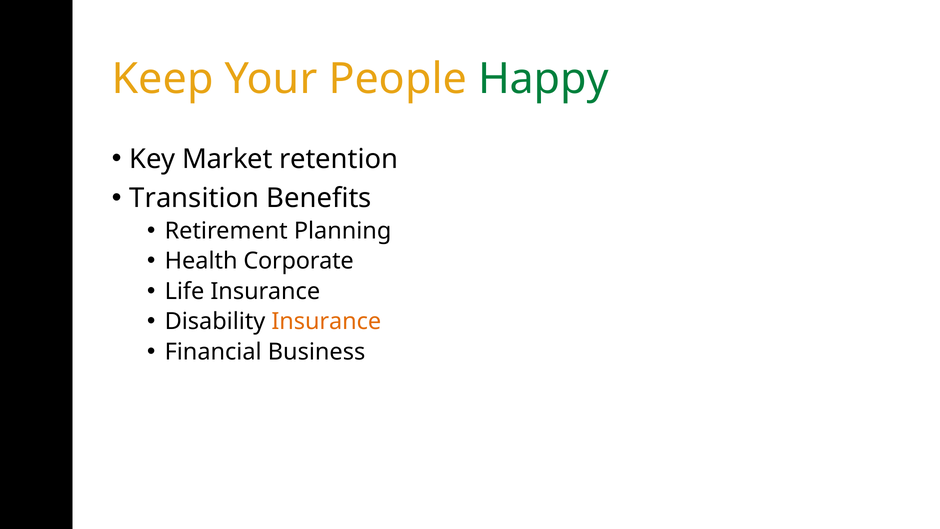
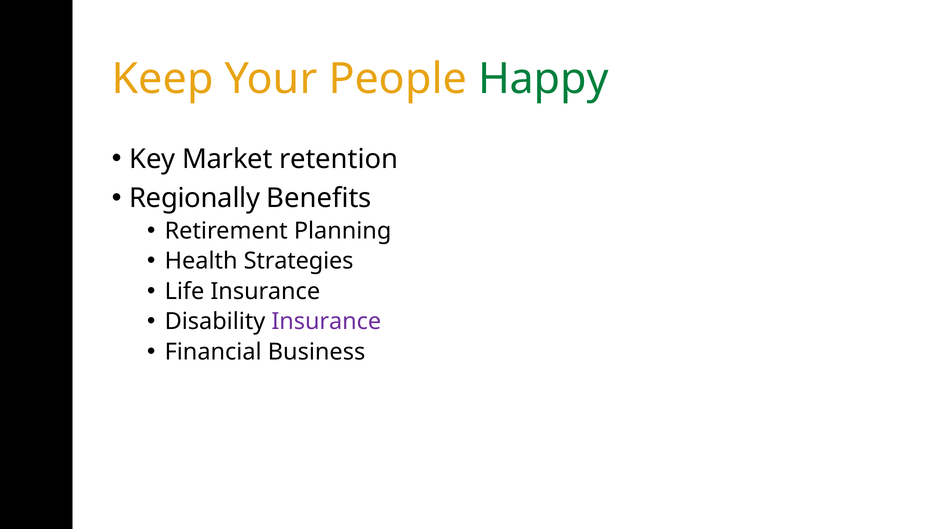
Transition: Transition -> Regionally
Corporate: Corporate -> Strategies
Insurance at (326, 322) colour: orange -> purple
